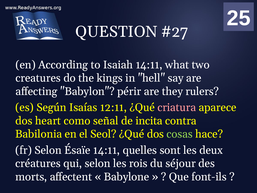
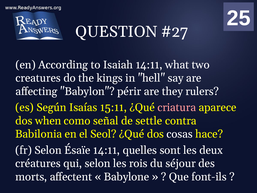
12:11: 12:11 -> 15:11
heart: heart -> when
incita: incita -> settle
cosas colour: light green -> white
